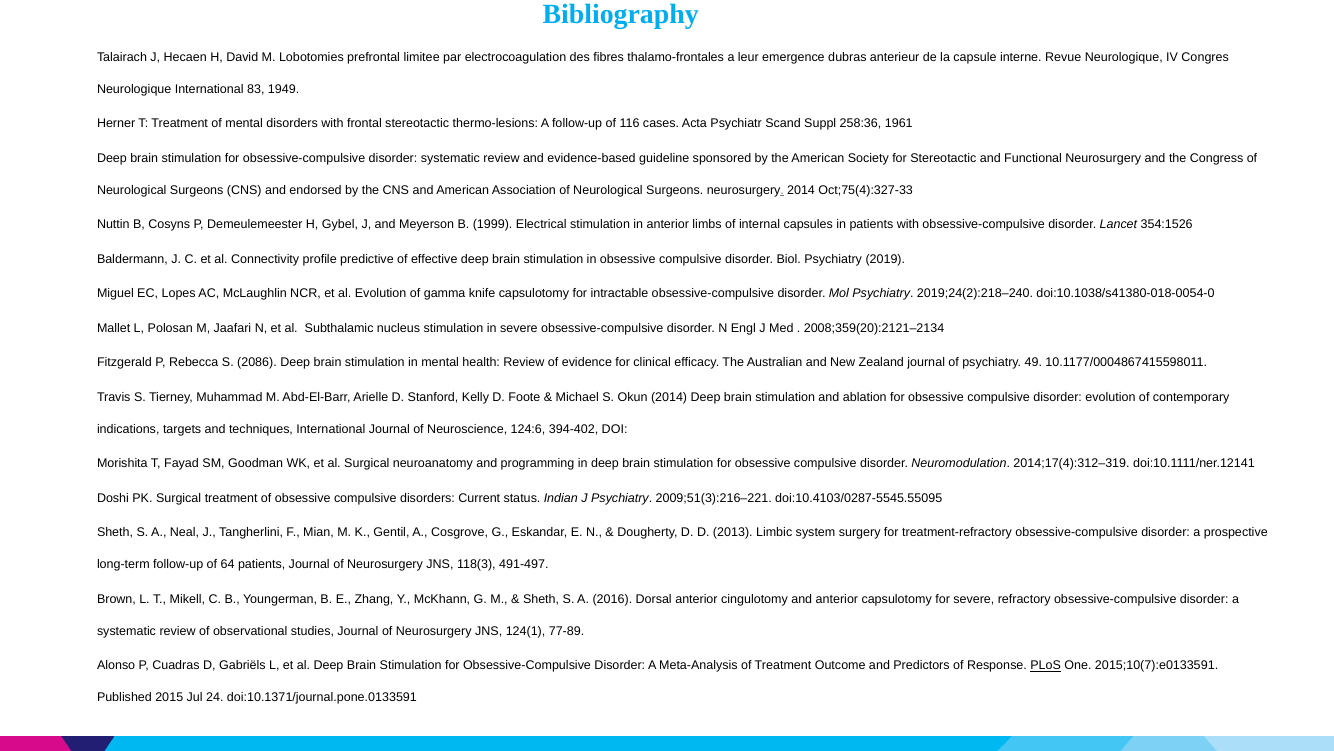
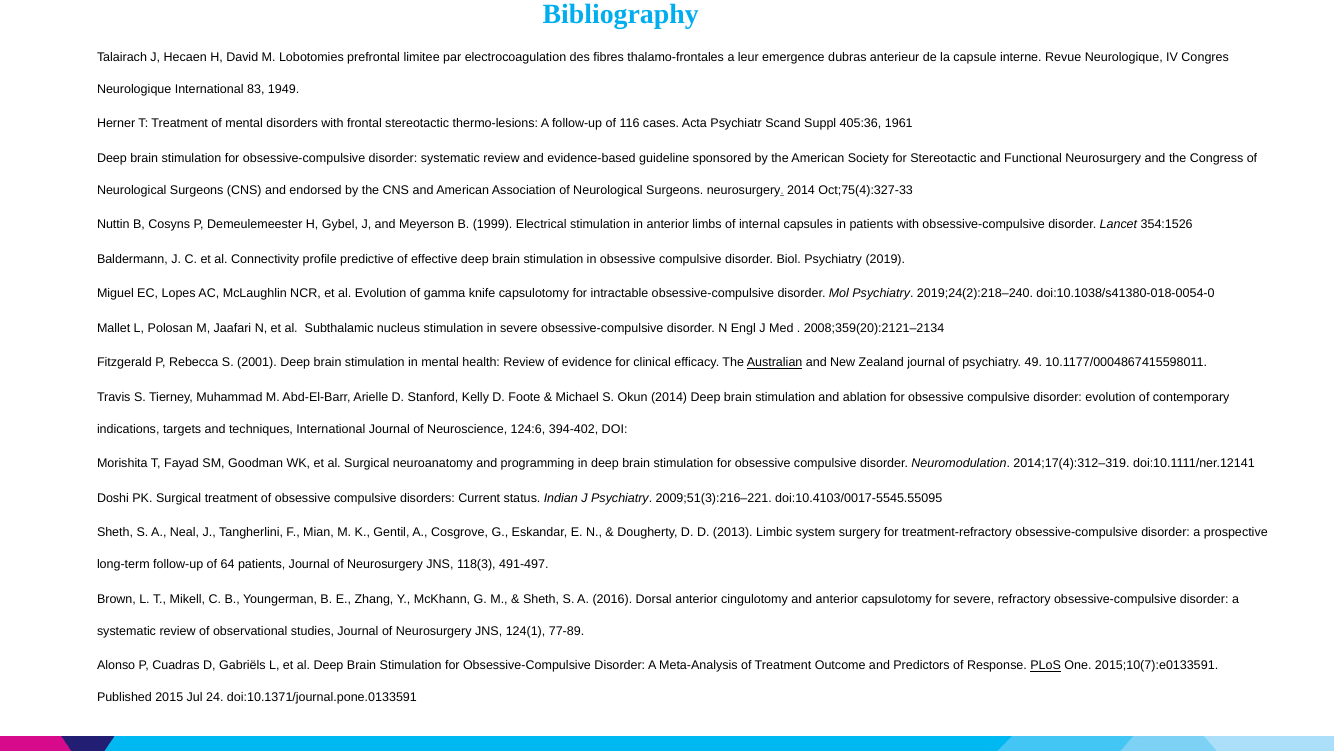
258:36: 258:36 -> 405:36
2086: 2086 -> 2001
Australian underline: none -> present
doi:10.4103/0287-5545.55095: doi:10.4103/0287-5545.55095 -> doi:10.4103/0017-5545.55095
